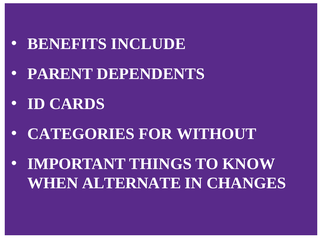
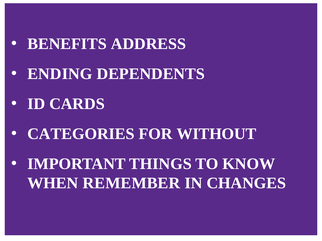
INCLUDE: INCLUDE -> ADDRESS
PARENT: PARENT -> ENDING
ALTERNATE: ALTERNATE -> REMEMBER
